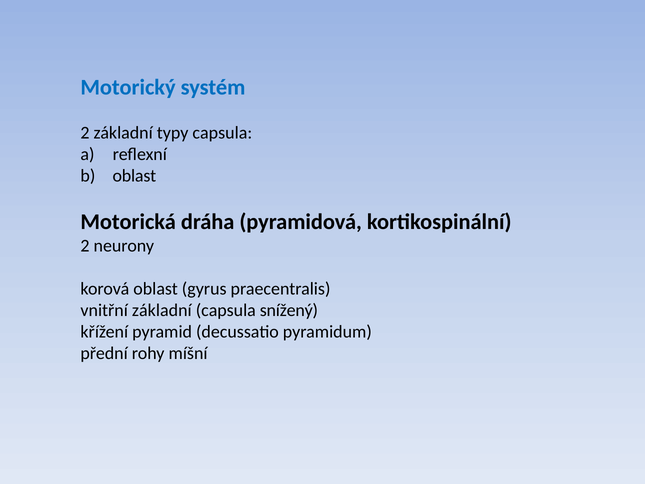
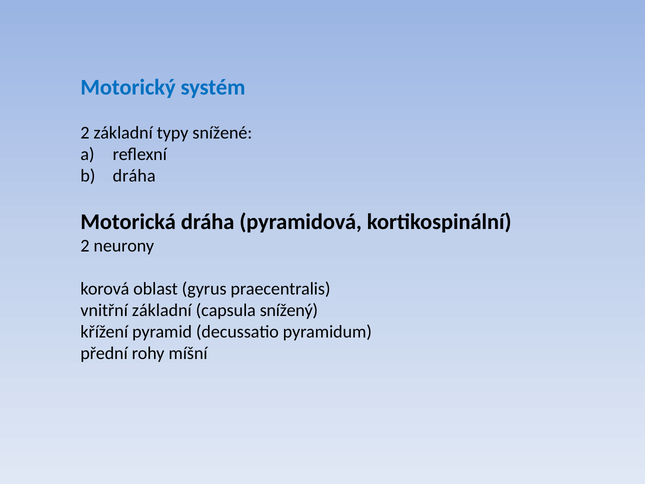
typy capsula: capsula -> snížené
oblast at (134, 176): oblast -> dráha
